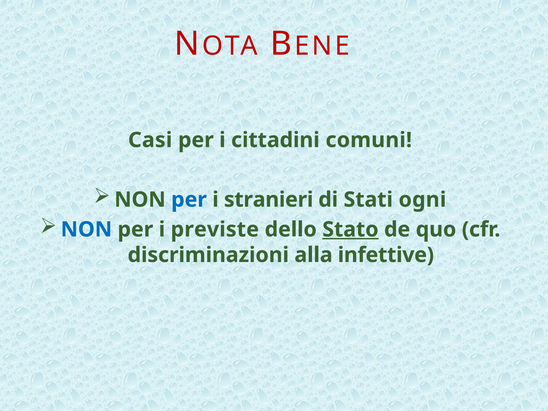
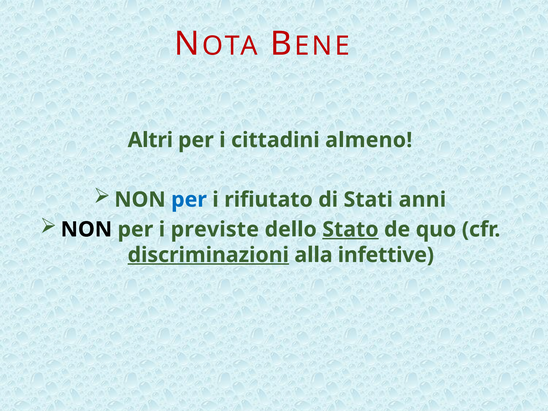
Casi: Casi -> Altri
comuni: comuni -> almeno
stranieri: stranieri -> rifiutato
ogni: ogni -> anni
NON at (86, 229) colour: blue -> black
discriminazioni underline: none -> present
